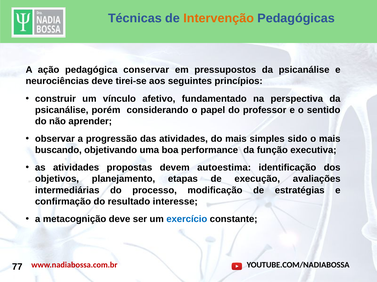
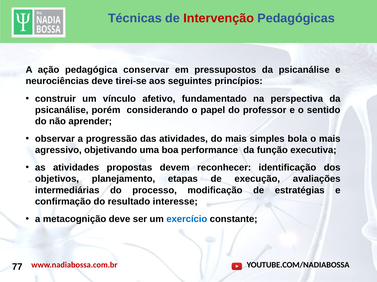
Intervenção colour: orange -> red
sido: sido -> bola
buscando: buscando -> agressivo
autoestima: autoestima -> reconhecer
